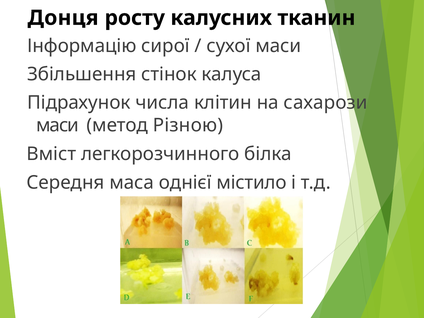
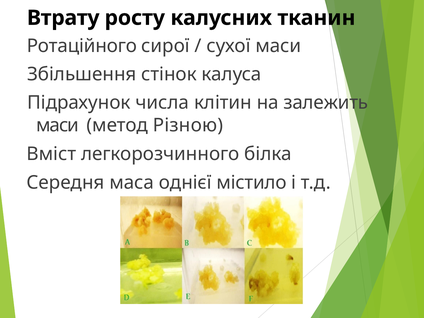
Донця: Донця -> Втрату
Інформацію: Інформацію -> Ротаційного
сахарози: сахарози -> залежить
